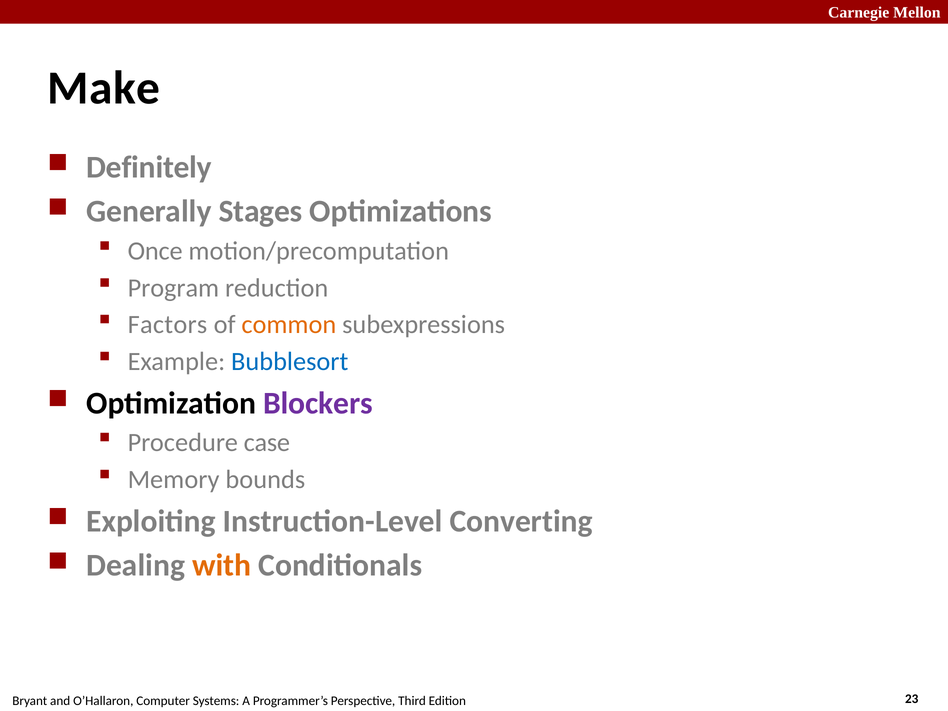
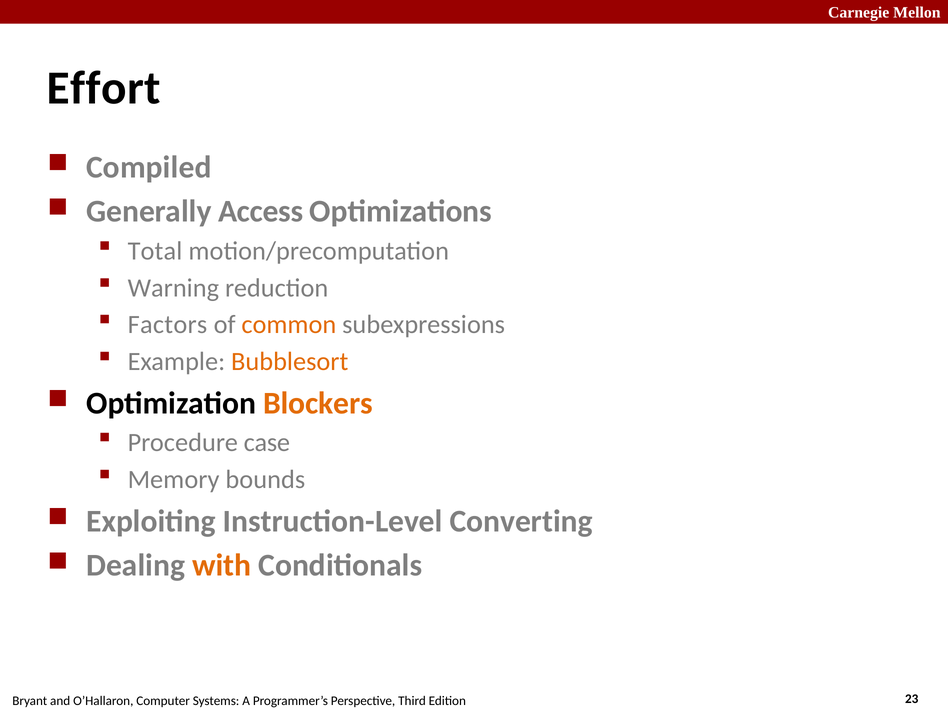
Make: Make -> Effort
Definitely: Definitely -> Compiled
Stages: Stages -> Access
Once: Once -> Total
Program: Program -> Warning
Bubblesort colour: blue -> orange
Blockers colour: purple -> orange
